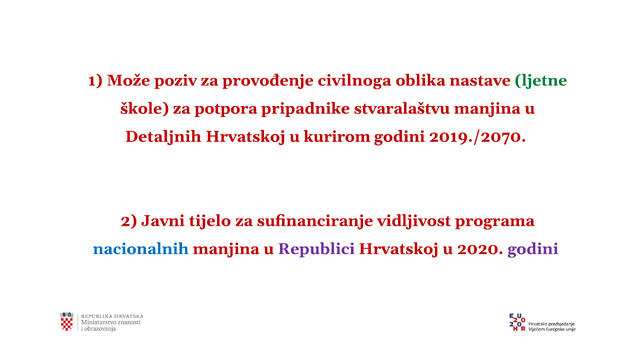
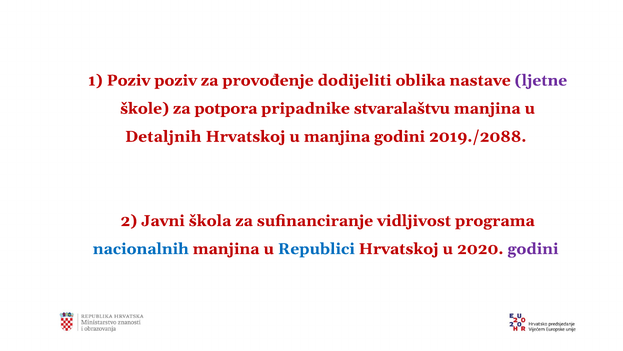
1 Može: Može -> Poziv
civilnoga: civilnoga -> dodijeliti
ljetne colour: green -> purple
u kurirom: kurirom -> manjina
2019./2070: 2019./2070 -> 2019./2088
tijelo: tijelo -> škola
Republici colour: purple -> blue
